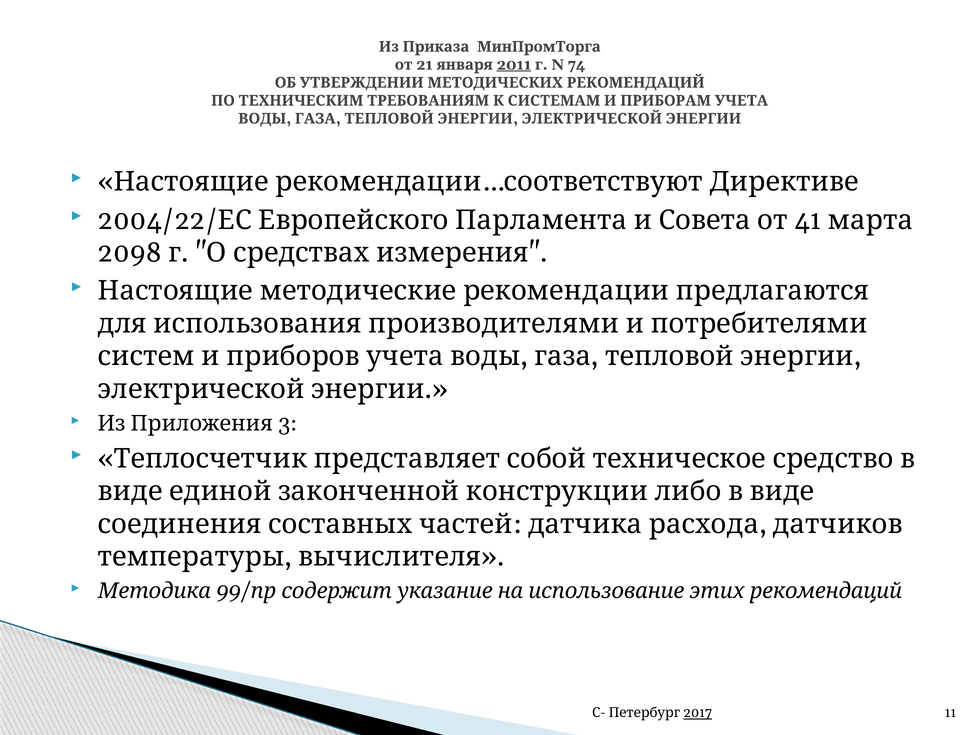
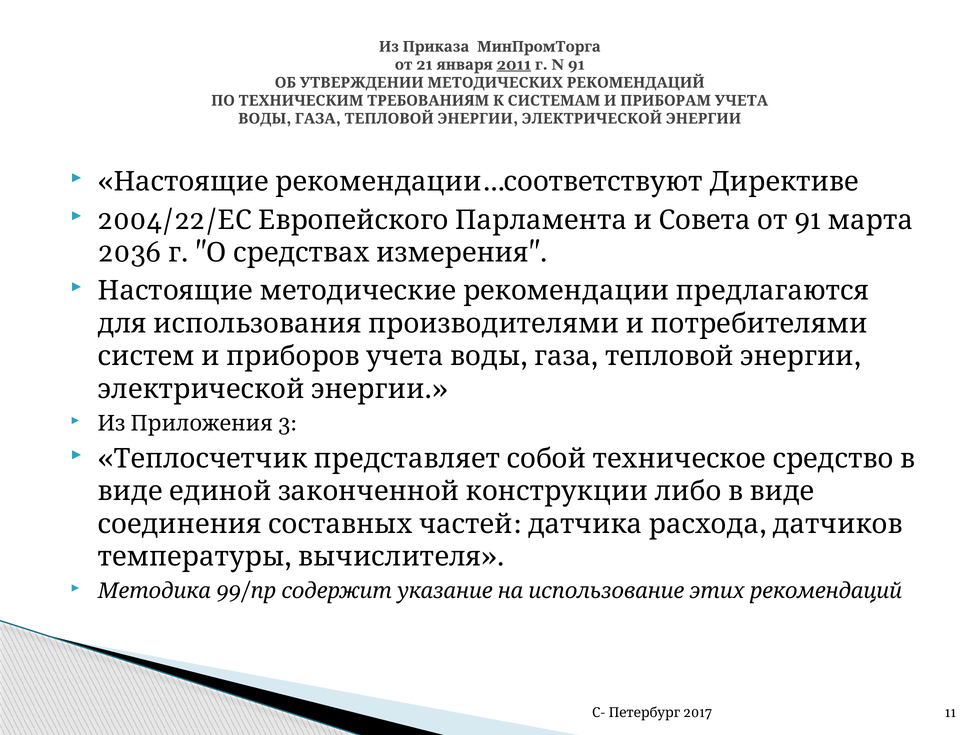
N 74: 74 -> 91
41 at (808, 220): 41 -> 91
2098: 2098 -> 2036
2017 underline: present -> none
